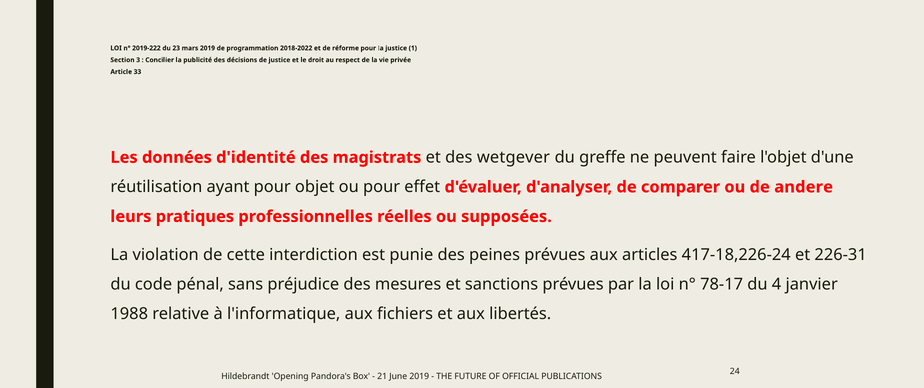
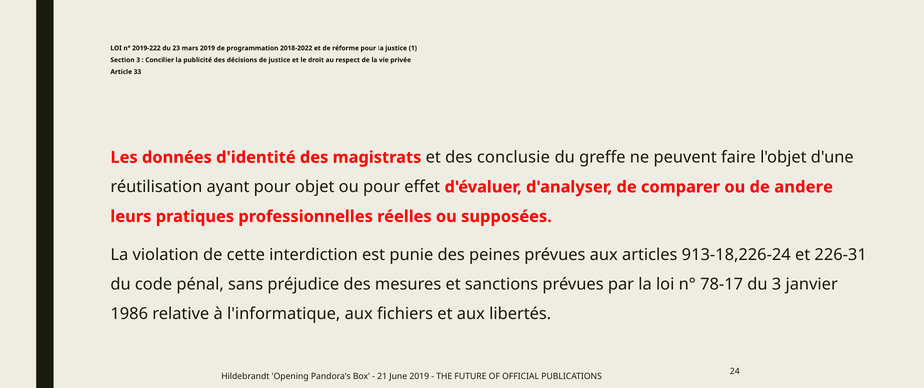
wetgever: wetgever -> conclusie
417-18,226-24: 417-18,226-24 -> 913-18,226-24
du 4: 4 -> 3
1988: 1988 -> 1986
